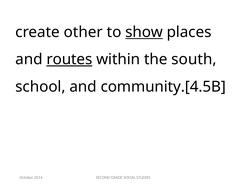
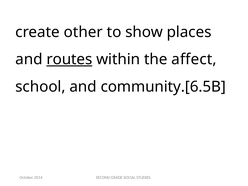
show underline: present -> none
south: south -> affect
community.[4.5B: community.[4.5B -> community.[6.5B
